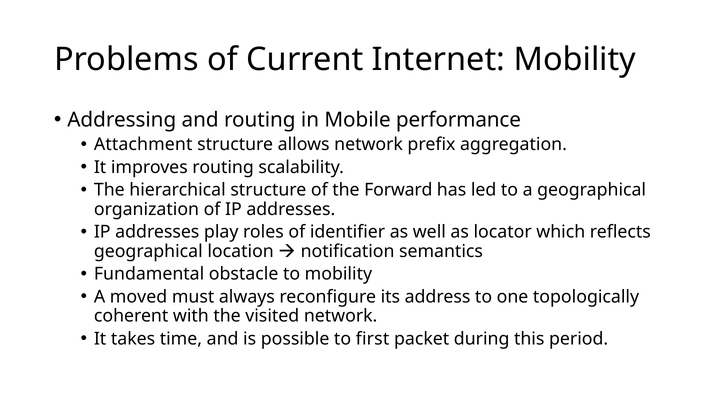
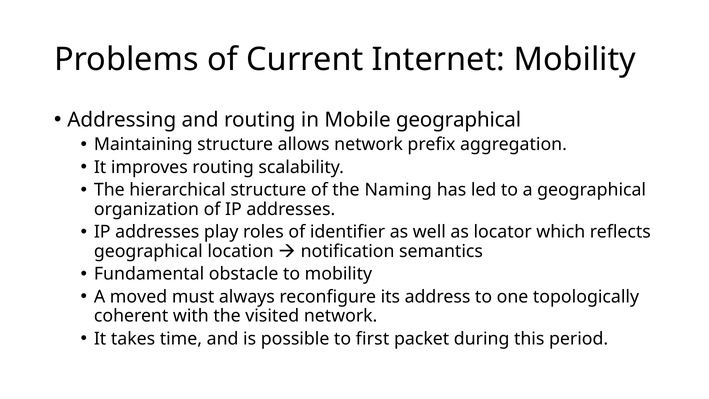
Mobile performance: performance -> geographical
Attachment: Attachment -> Maintaining
Forward: Forward -> Naming
